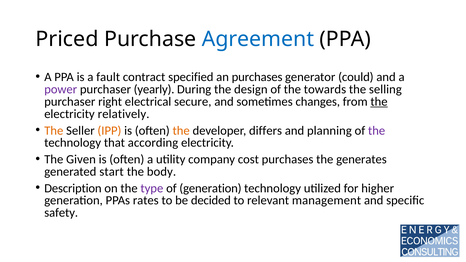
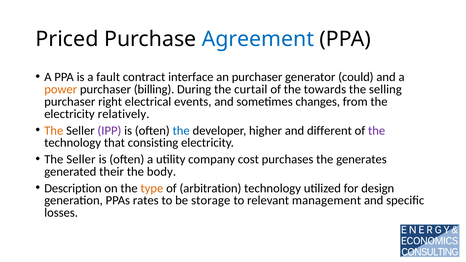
specified: specified -> interface
an purchases: purchases -> purchaser
power colour: purple -> orange
yearly: yearly -> billing
design: design -> curtail
secure: secure -> events
the at (379, 102) underline: present -> none
IPP colour: orange -> purple
the at (181, 131) colour: orange -> blue
differs: differs -> higher
planning: planning -> different
according: according -> consisting
Given at (81, 159): Given -> Seller
start: start -> their
type colour: purple -> orange
of generation: generation -> arbitration
higher: higher -> design
decided: decided -> storage
safety: safety -> losses
